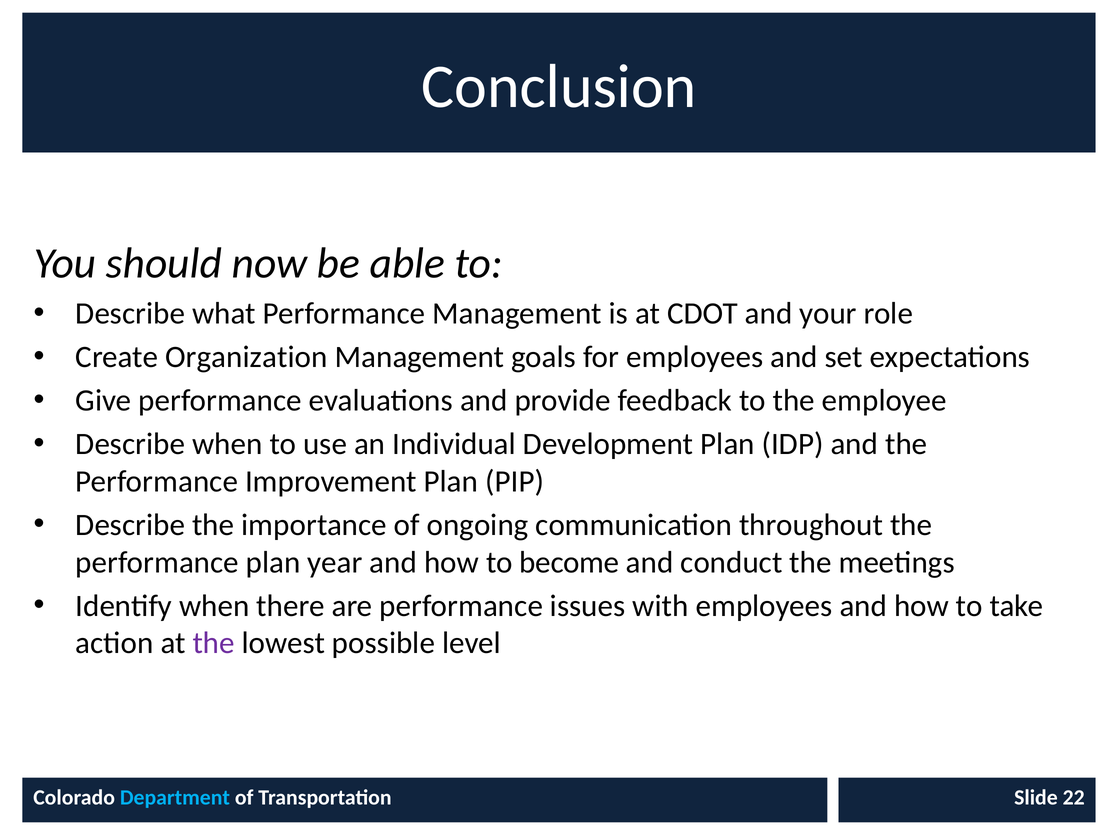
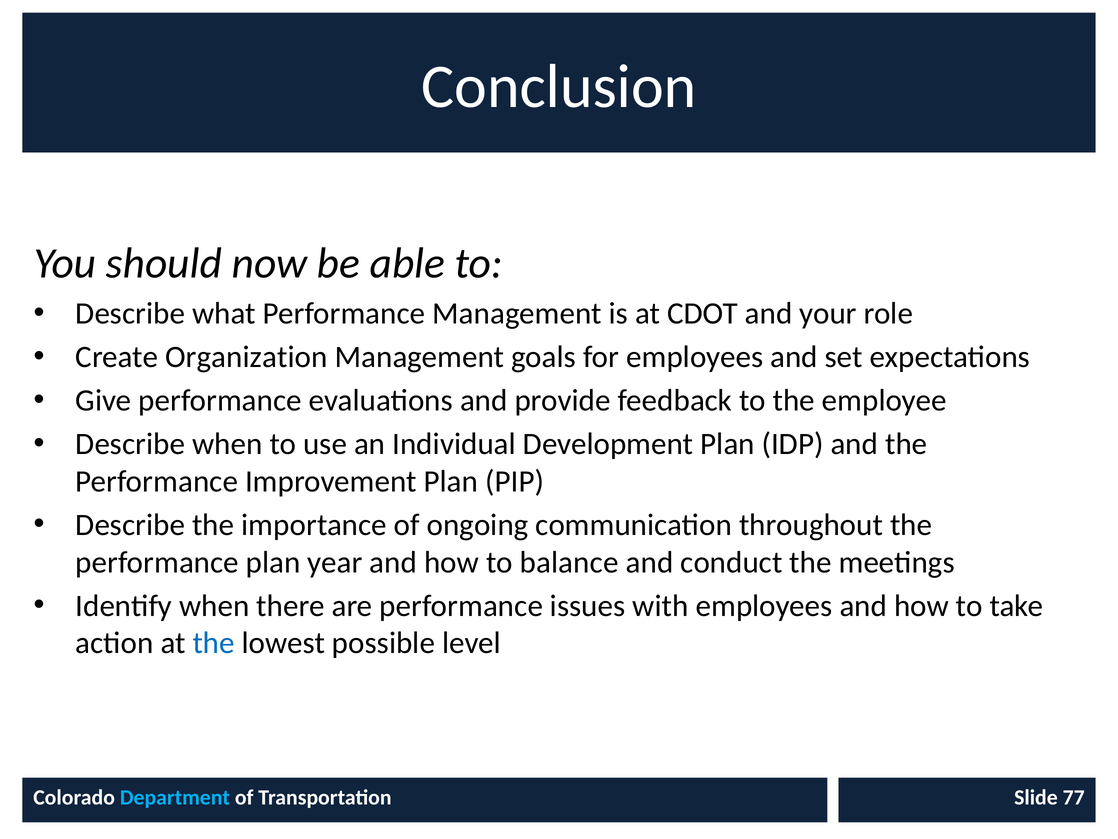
become: become -> balance
the at (214, 643) colour: purple -> blue
22: 22 -> 77
